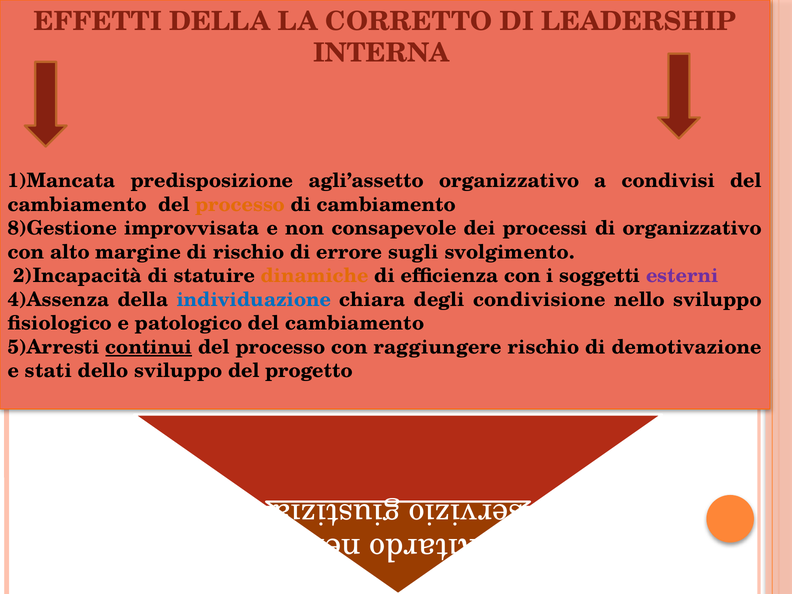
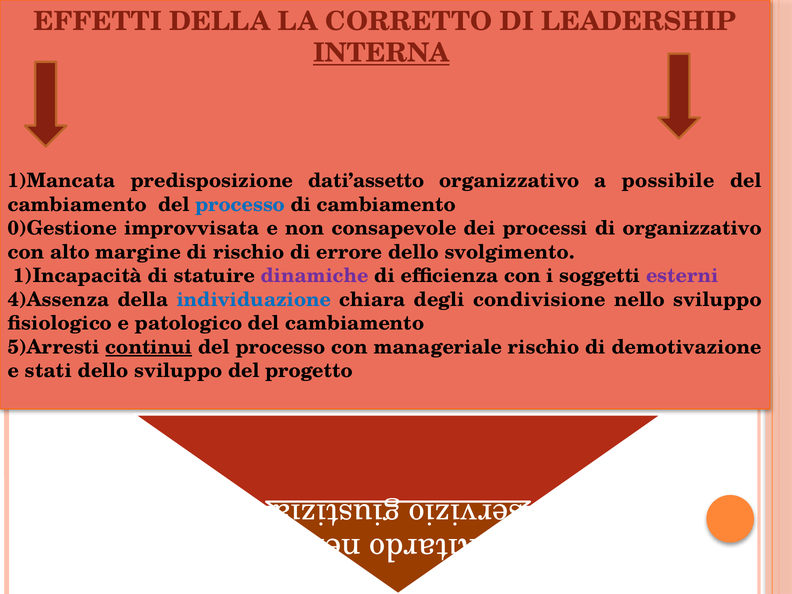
INTERNA underline: none -> present
agli’assetto: agli’assetto -> dati’assetto
condivisi: condivisi -> possibile
processo at (240, 205) colour: orange -> blue
8)Gestione: 8)Gestione -> 0)Gestione
errore sugli: sugli -> dello
2)Incapacità: 2)Incapacità -> 1)Incapacità
dinamiche colour: orange -> purple
raggiungere: raggiungere -> manageriale
